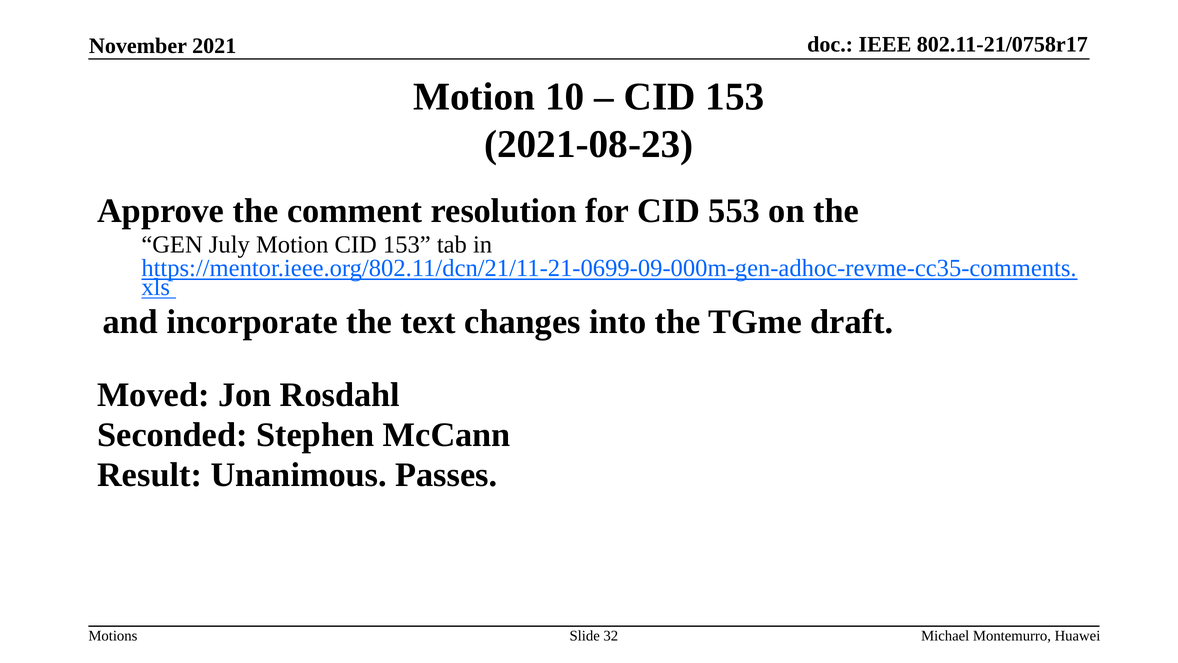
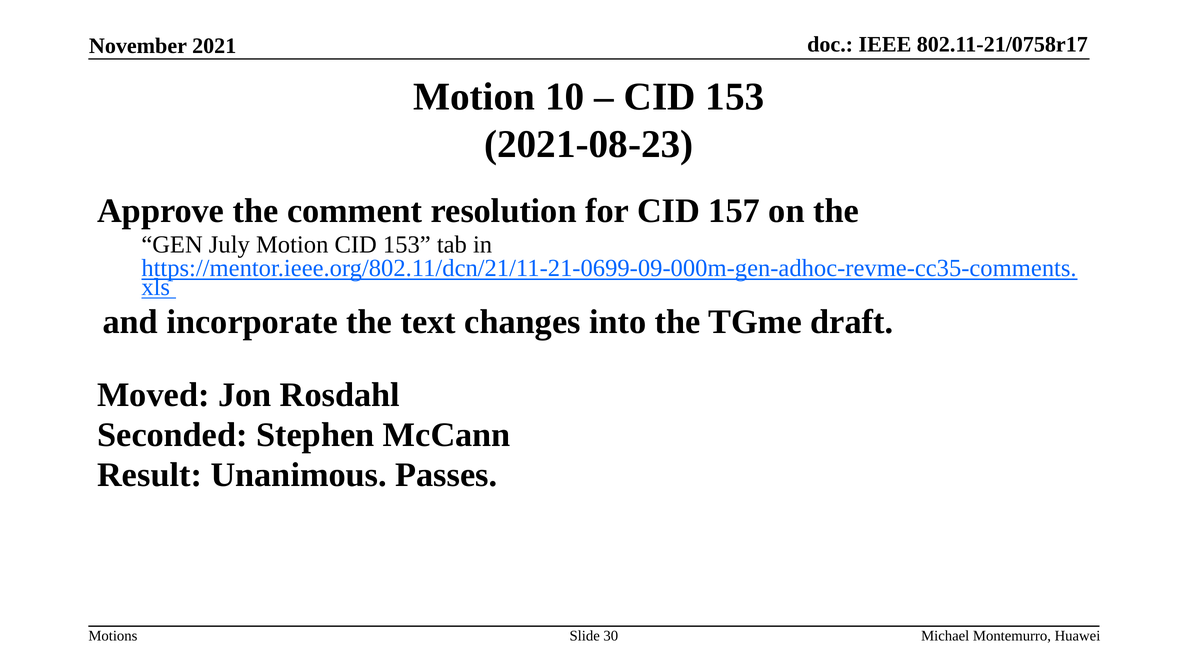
553: 553 -> 157
32: 32 -> 30
